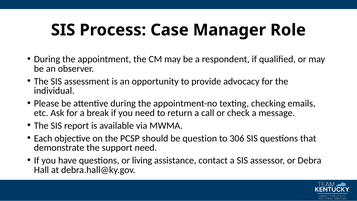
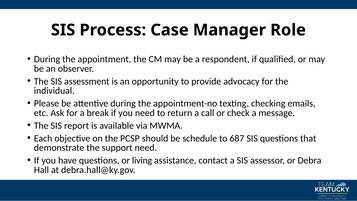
question: question -> schedule
306: 306 -> 687
